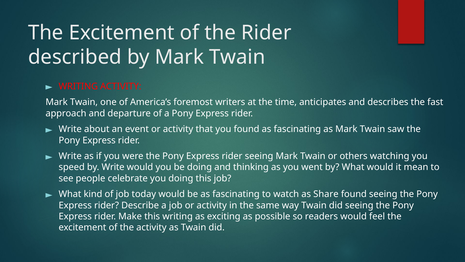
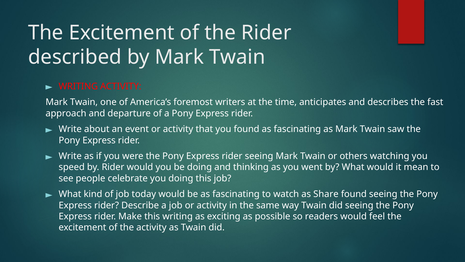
by Write: Write -> Rider
